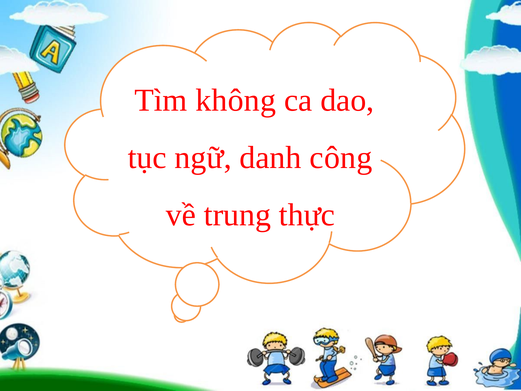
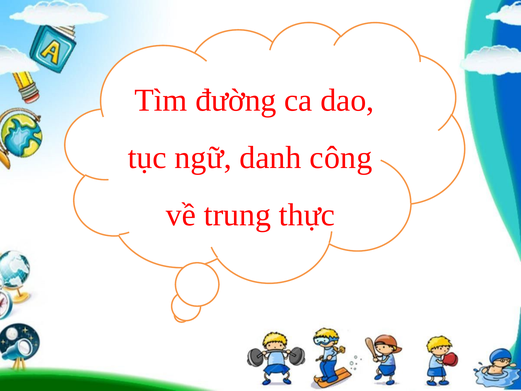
không: không -> đường
